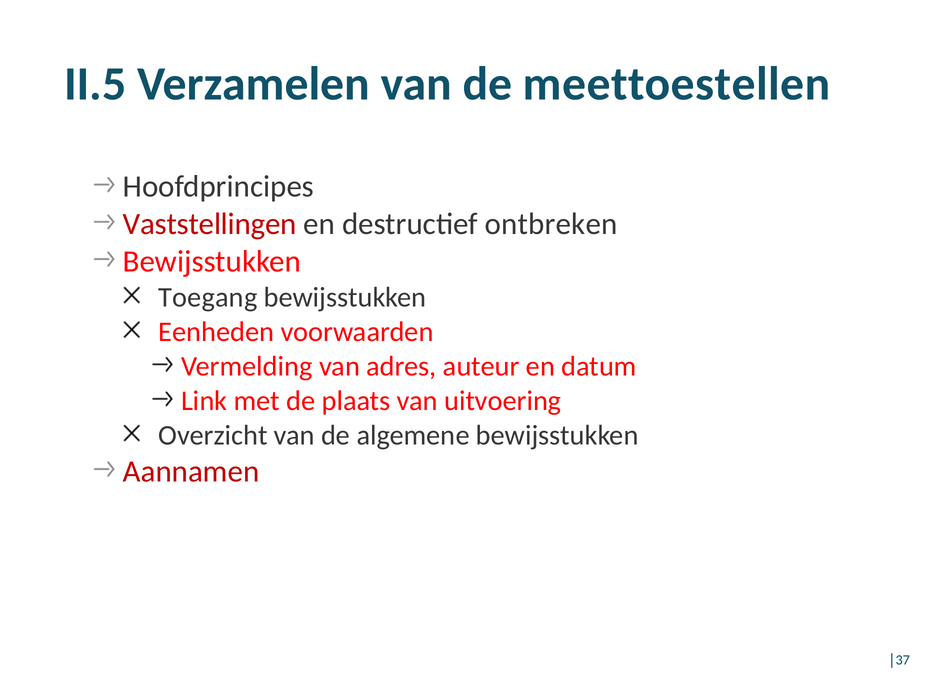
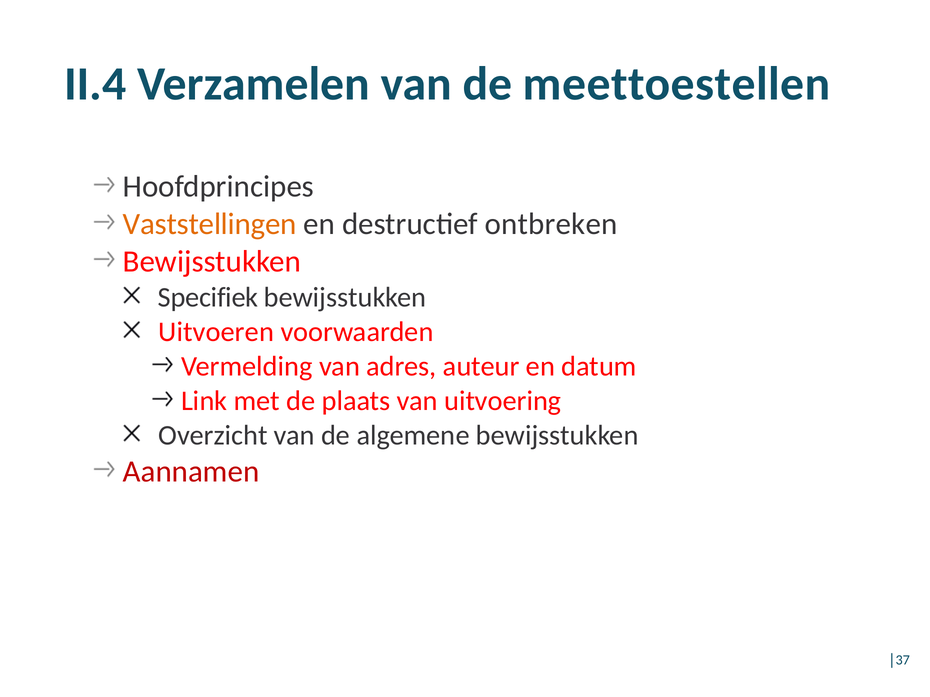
II.5: II.5 -> II.4
Vaststellingen colour: red -> orange
Toegang: Toegang -> Specifiek
Eenheden: Eenheden -> Uitvoeren
